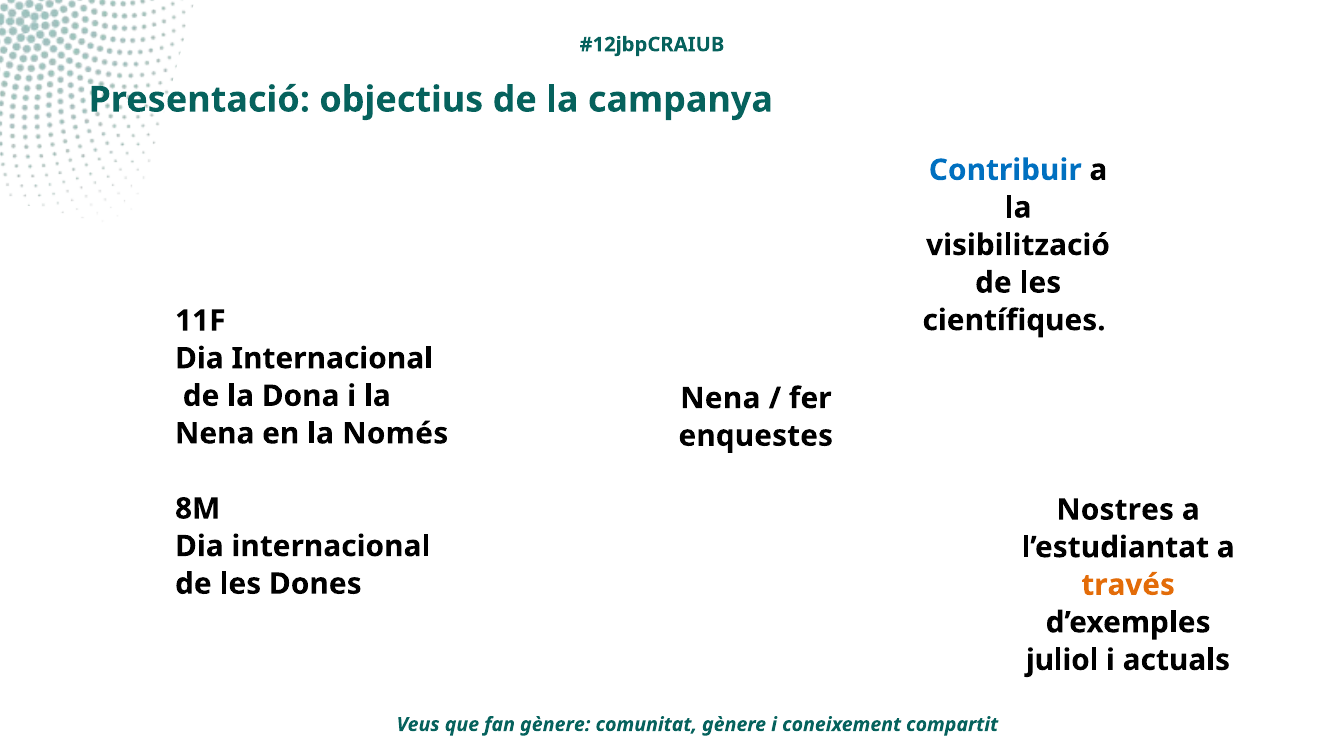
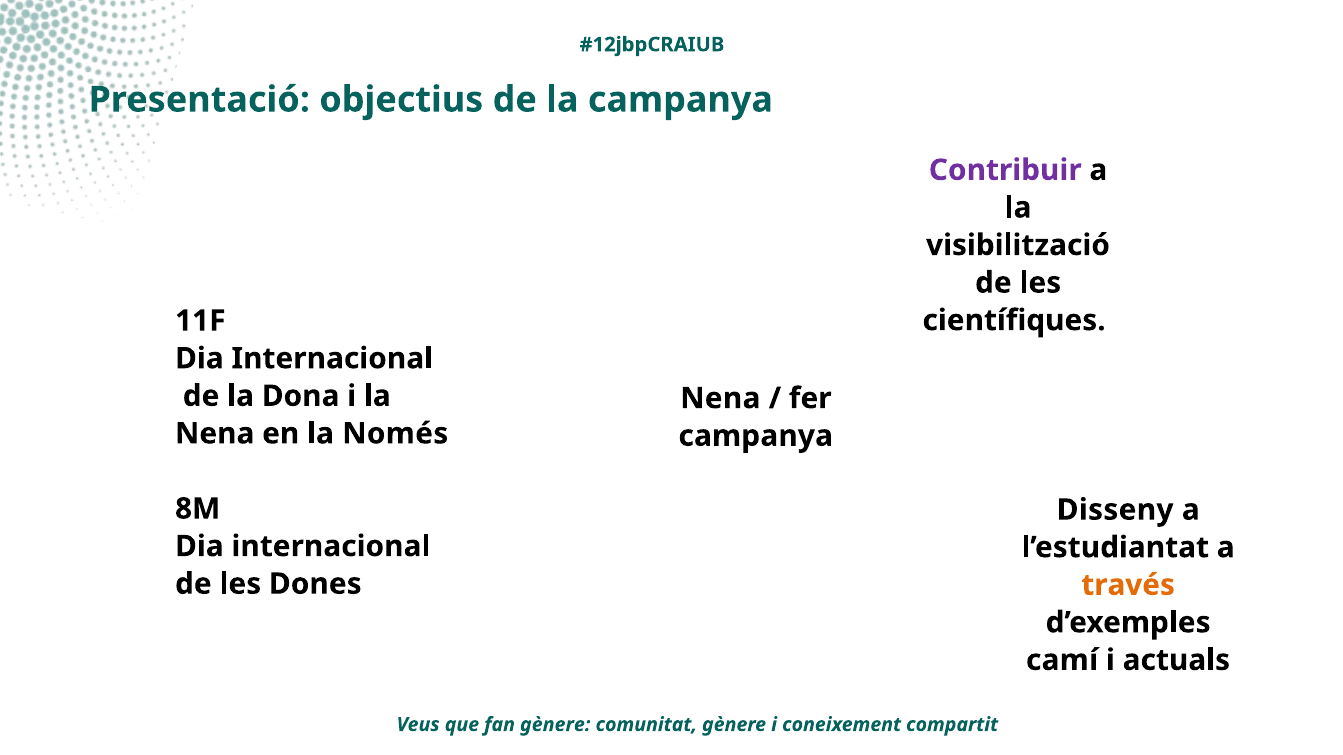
Contribuir colour: blue -> purple
enquestes at (756, 436): enquestes -> campanya
Nostres: Nostres -> Disseny
juliol: juliol -> camí
